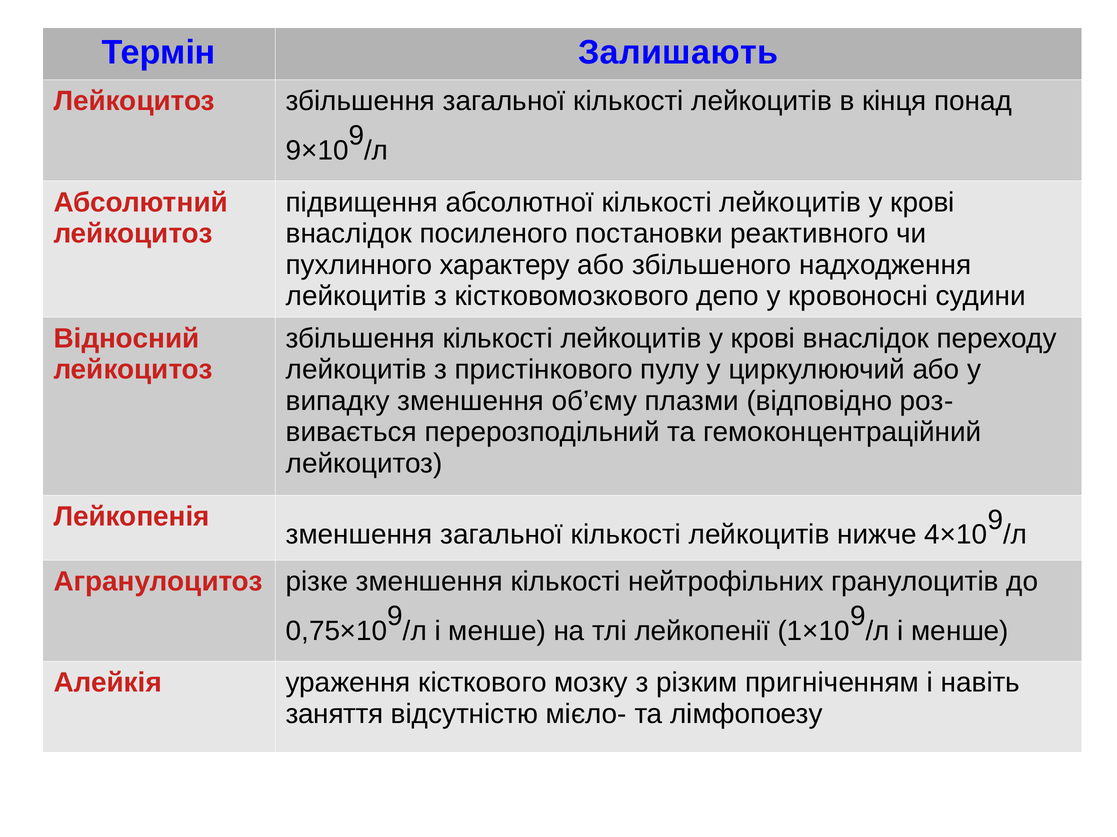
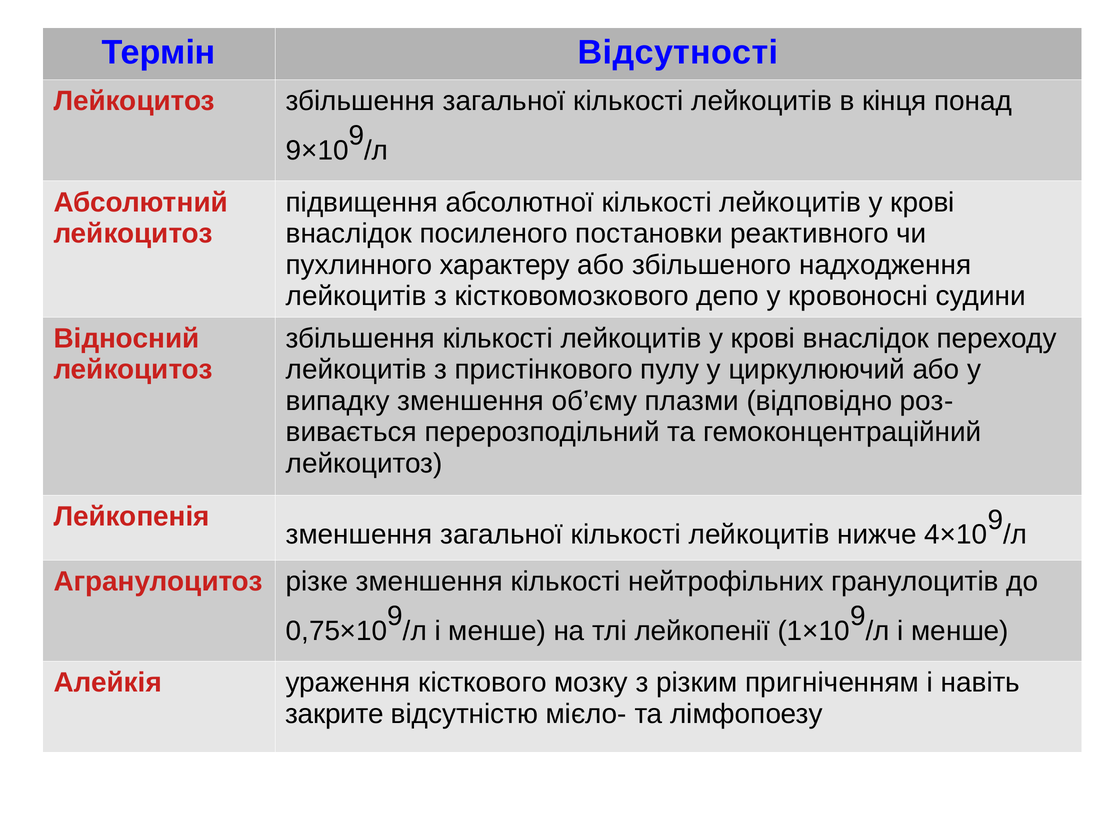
Залишають: Залишають -> Відсутності
заняття: заняття -> закрите
